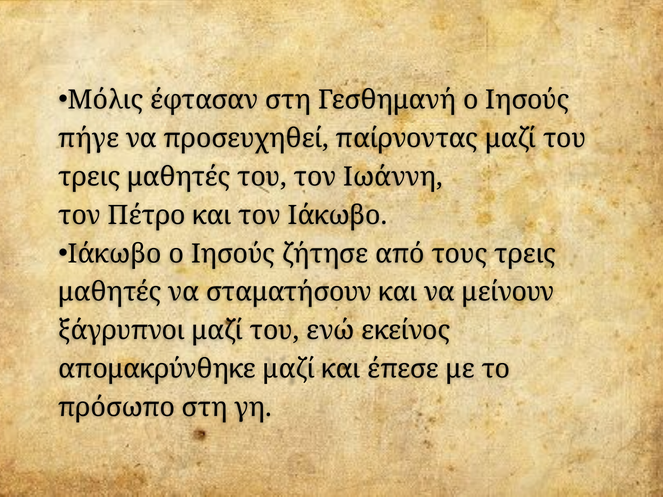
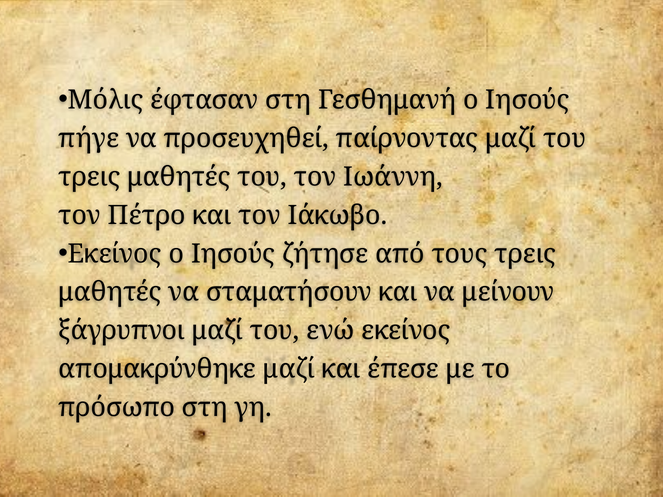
Ιάκωβο at (115, 254): Ιάκωβο -> Εκείνος
